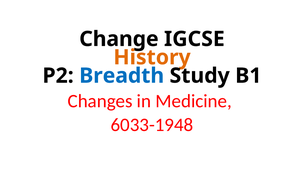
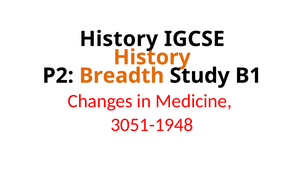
Change at (119, 39): Change -> History
Breadth colour: blue -> orange
6033-1948: 6033-1948 -> 3051-1948
